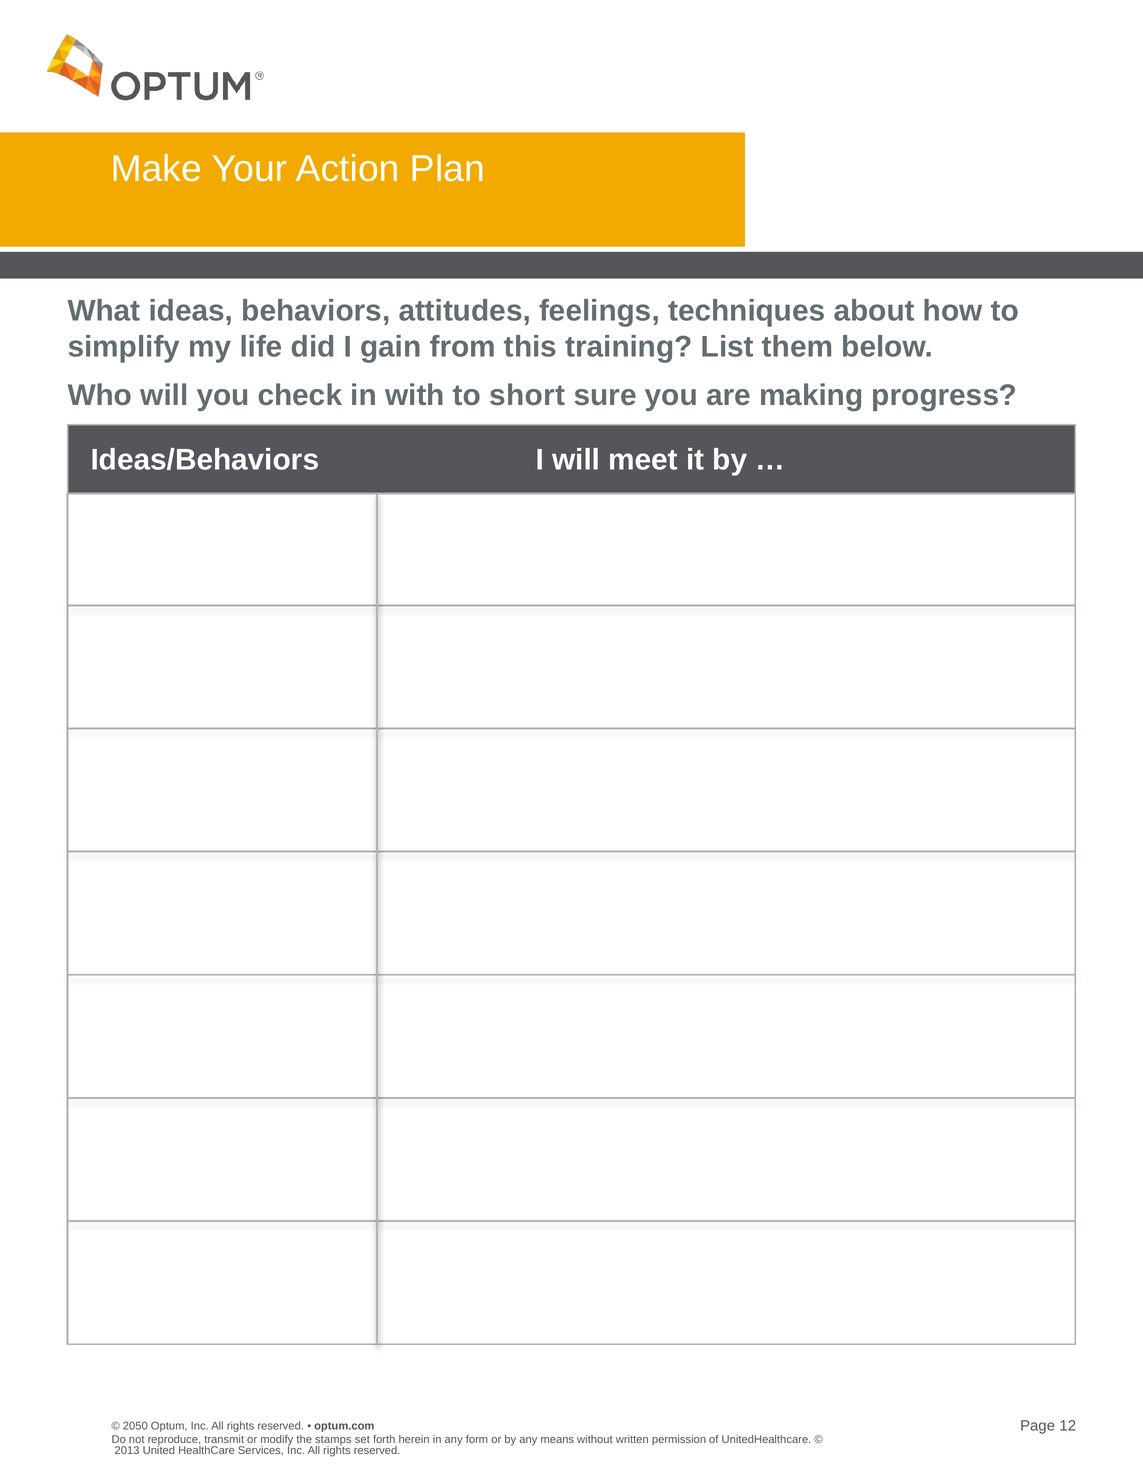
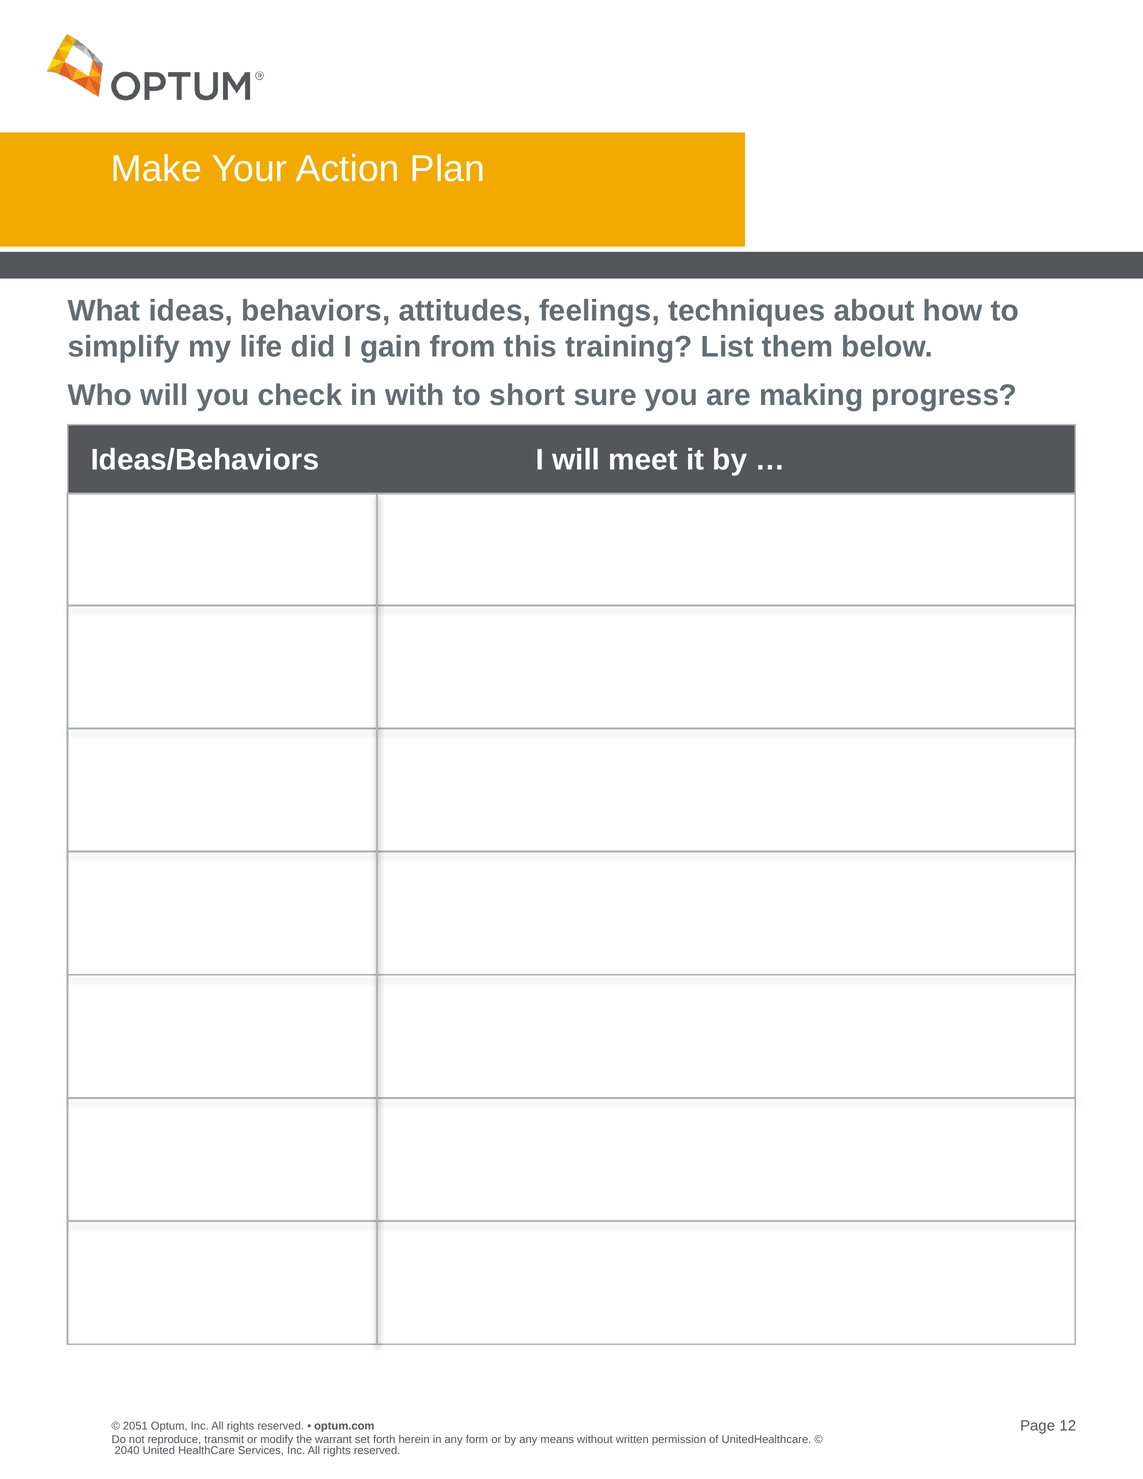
2050: 2050 -> 2051
stamps: stamps -> warrant
2013: 2013 -> 2040
